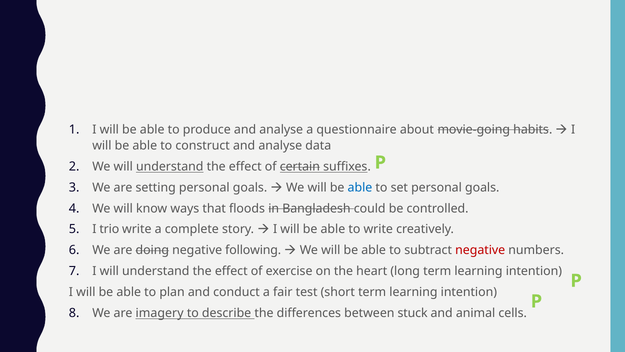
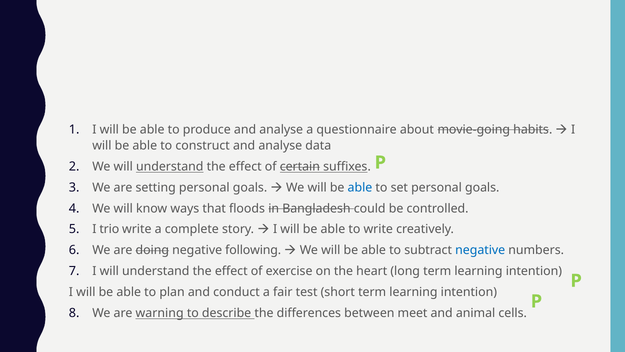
negative at (480, 250) colour: red -> blue
imagery: imagery -> warning
stuck: stuck -> meet
